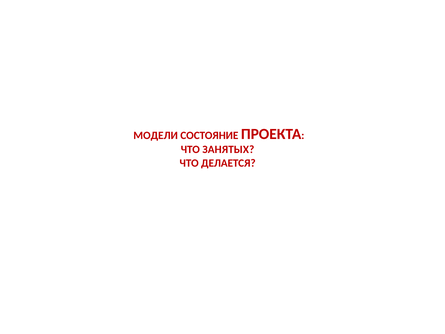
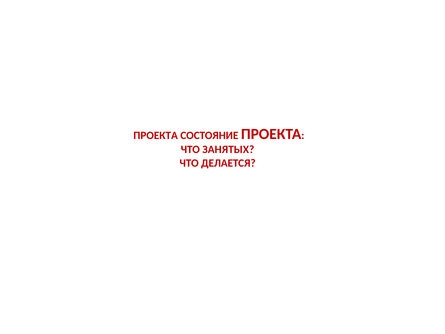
МОДЕЛИ at (156, 135): МОДЕЛИ -> ПРОЕКТА
